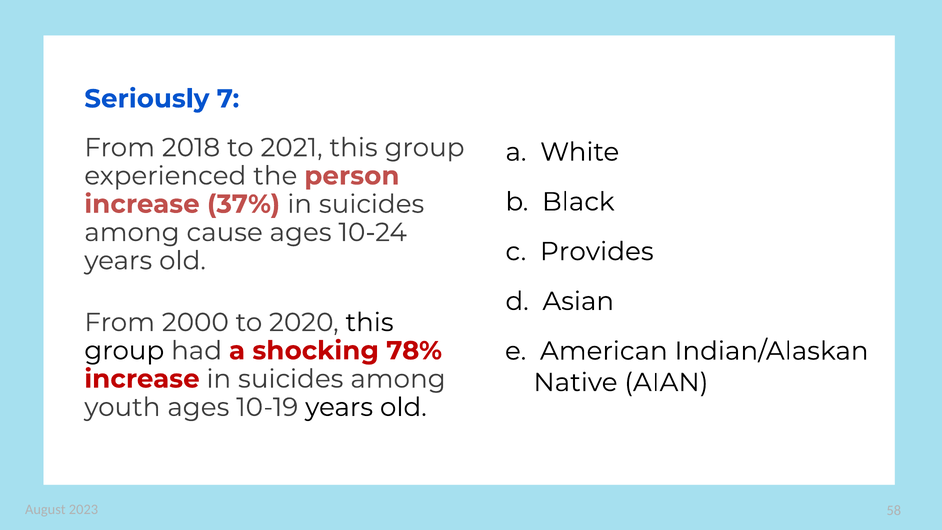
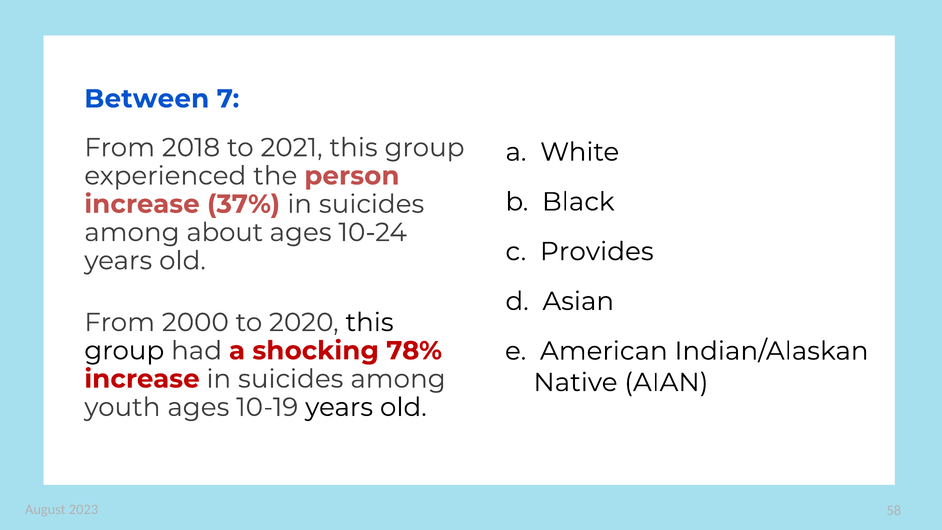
Seriously: Seriously -> Between
cause: cause -> about
